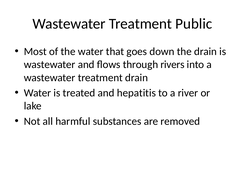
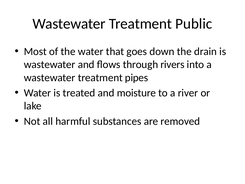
treatment drain: drain -> pipes
hepatitis: hepatitis -> moisture
